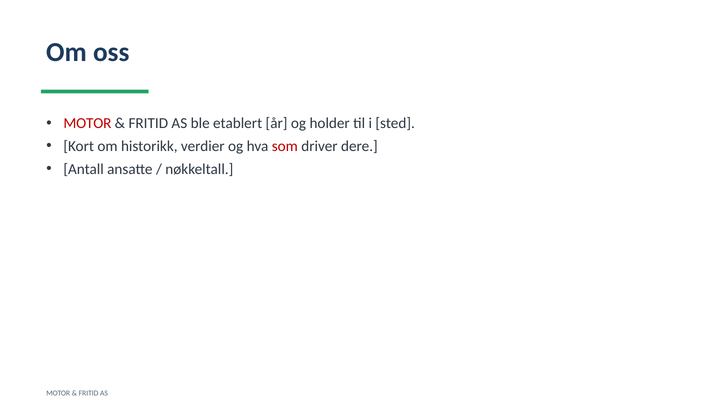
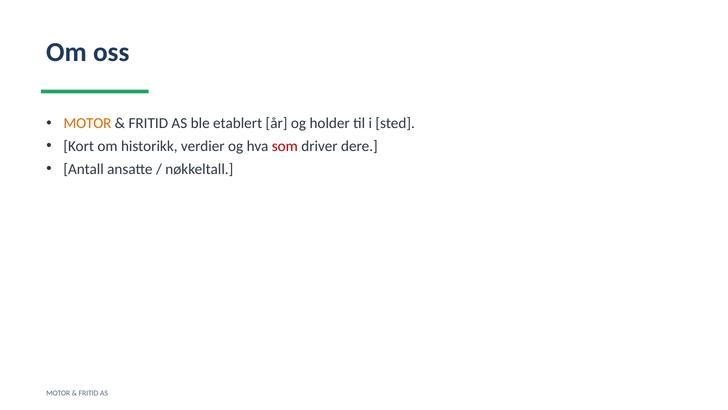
MOTOR at (87, 123) colour: red -> orange
